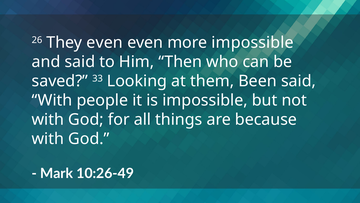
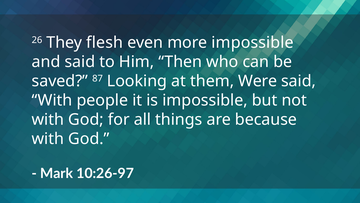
They even: even -> flesh
33: 33 -> 87
Been: Been -> Were
10:26-49: 10:26-49 -> 10:26-97
